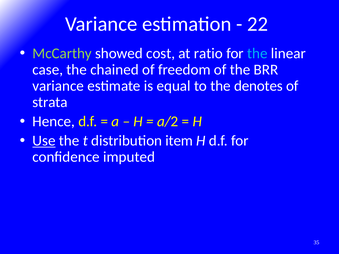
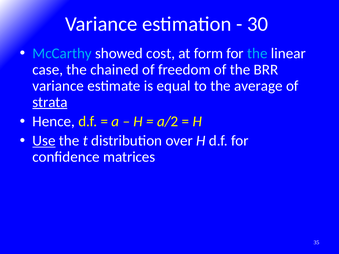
22: 22 -> 30
McCarthy colour: light green -> light blue
ratio: ratio -> form
denotes: denotes -> average
strata underline: none -> present
item: item -> over
imputed: imputed -> matrices
